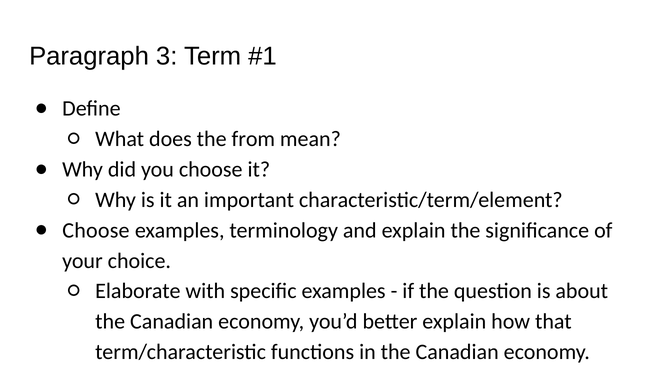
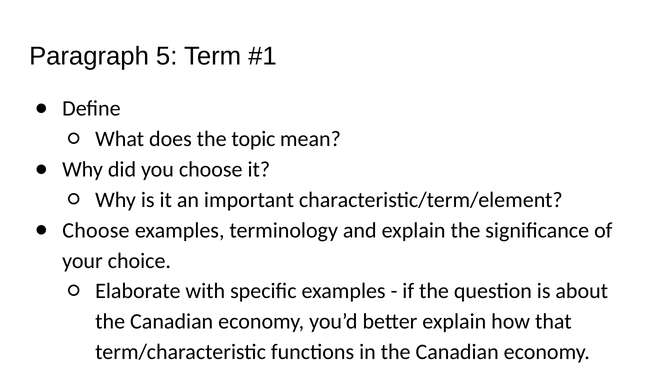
3: 3 -> 5
from: from -> topic
